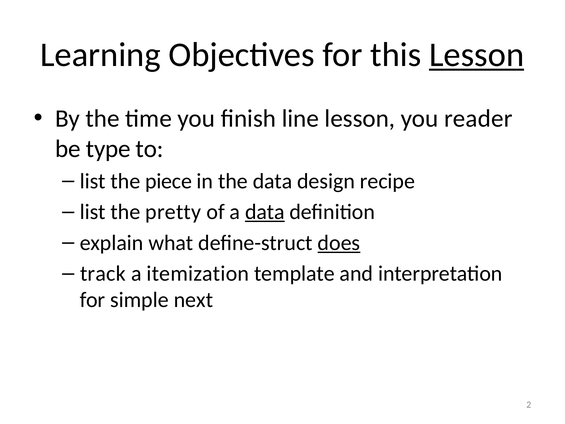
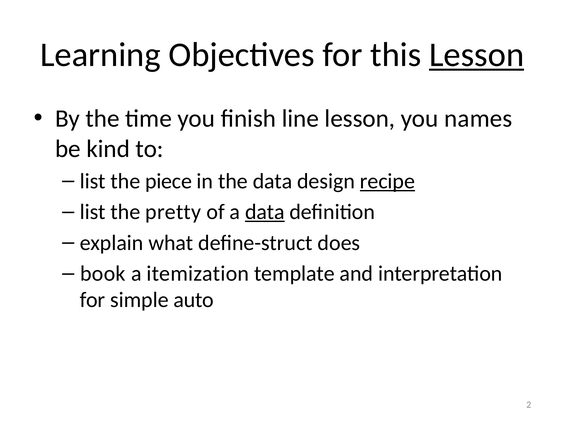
reader: reader -> names
type: type -> kind
recipe underline: none -> present
does underline: present -> none
track: track -> book
next: next -> auto
